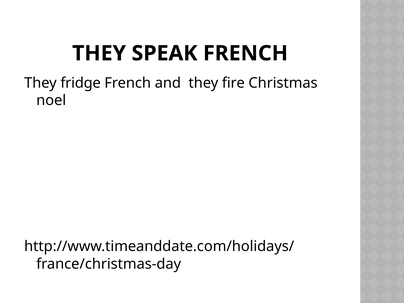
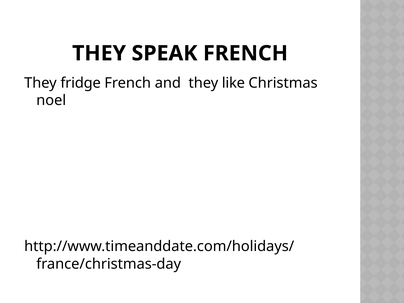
fire: fire -> like
